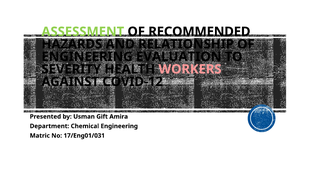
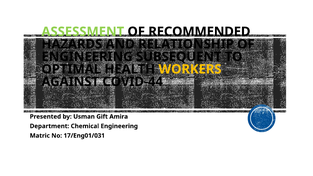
EVALUATION: EVALUATION -> SUBSEQUENT
SEVERITY: SEVERITY -> OPTIMAL
WORKERS colour: pink -> yellow
COVID-12: COVID-12 -> COVID-44
